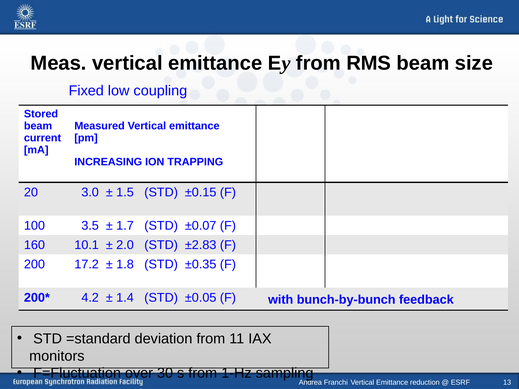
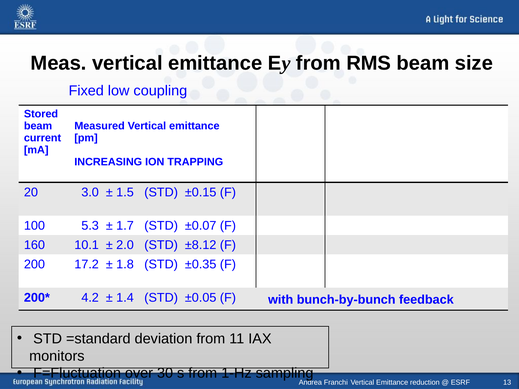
3.5: 3.5 -> 5.3
±2.83: ±2.83 -> ±8.12
